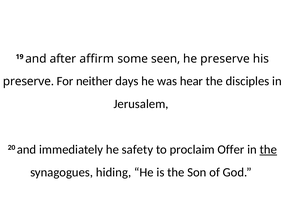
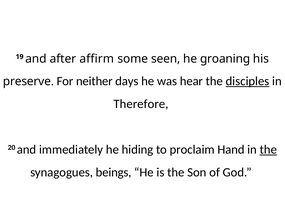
he preserve: preserve -> groaning
disciples underline: none -> present
Jerusalem: Jerusalem -> Therefore
safety: safety -> hiding
Offer: Offer -> Hand
hiding: hiding -> beings
